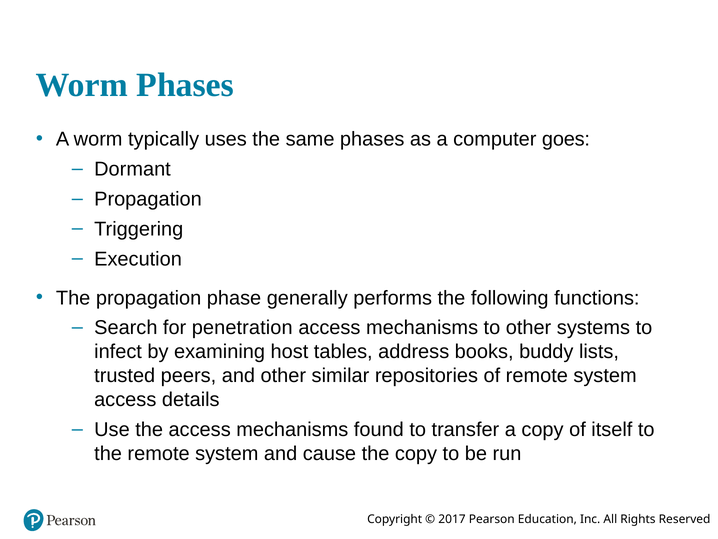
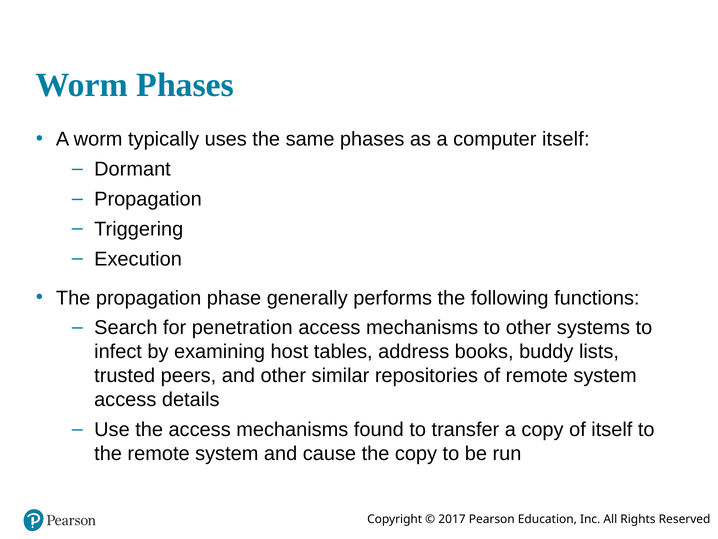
computer goes: goes -> itself
